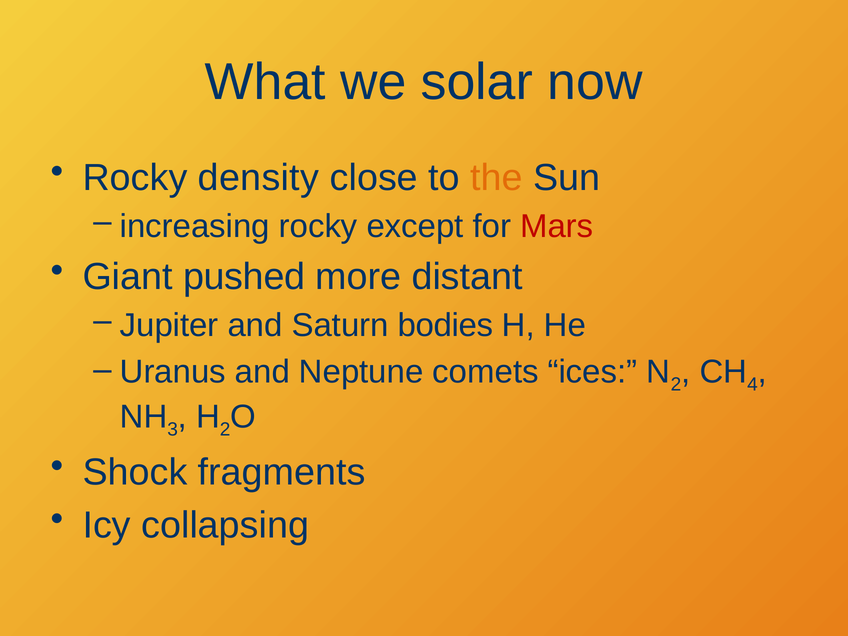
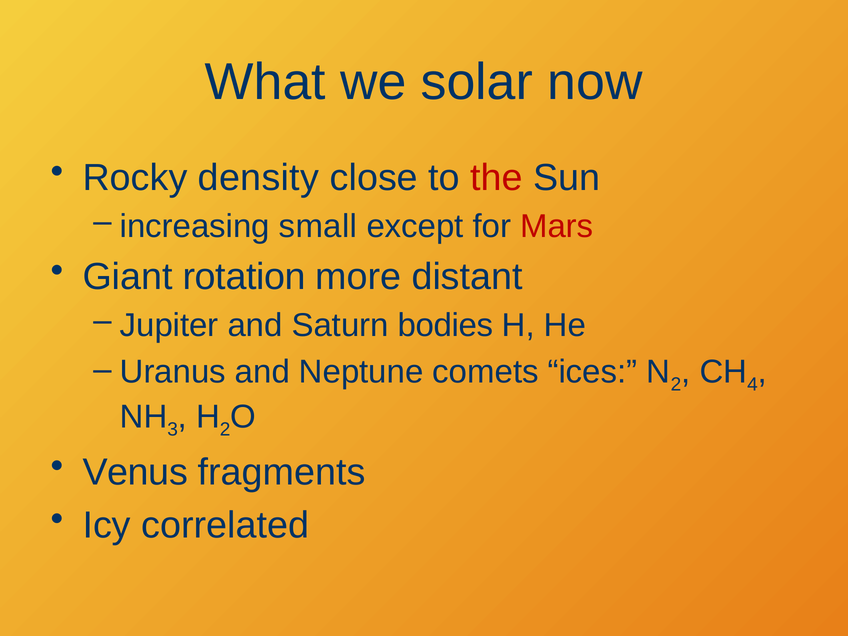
the colour: orange -> red
increasing rocky: rocky -> small
pushed: pushed -> rotation
Shock: Shock -> Venus
collapsing: collapsing -> correlated
